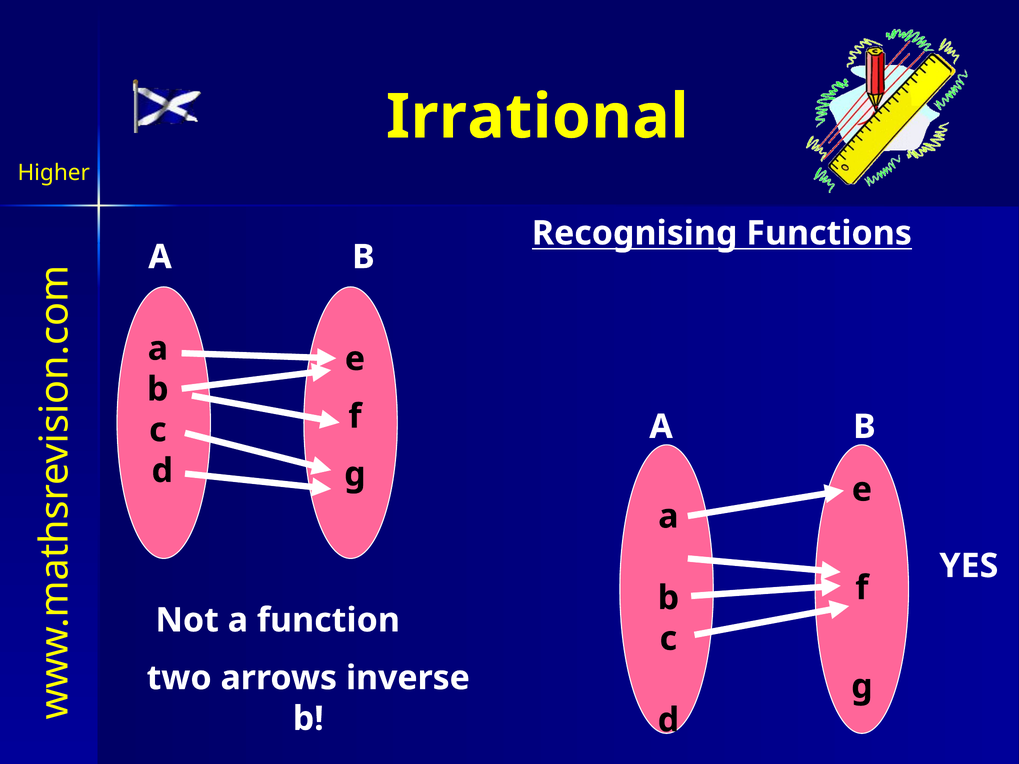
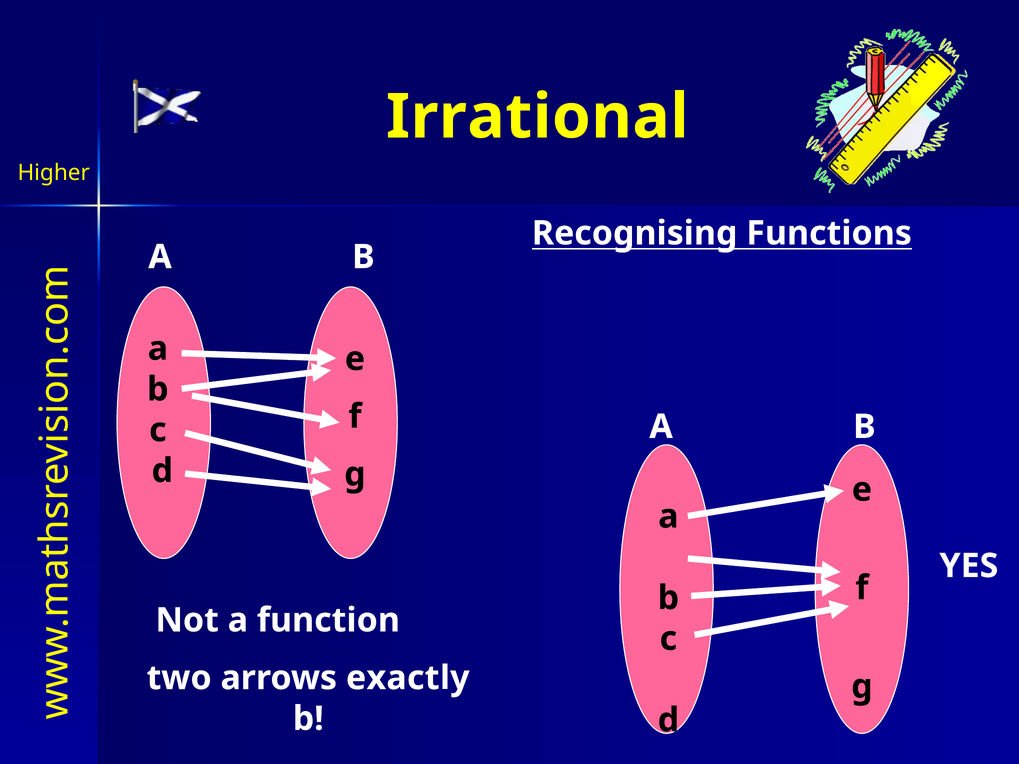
inverse: inverse -> exactly
